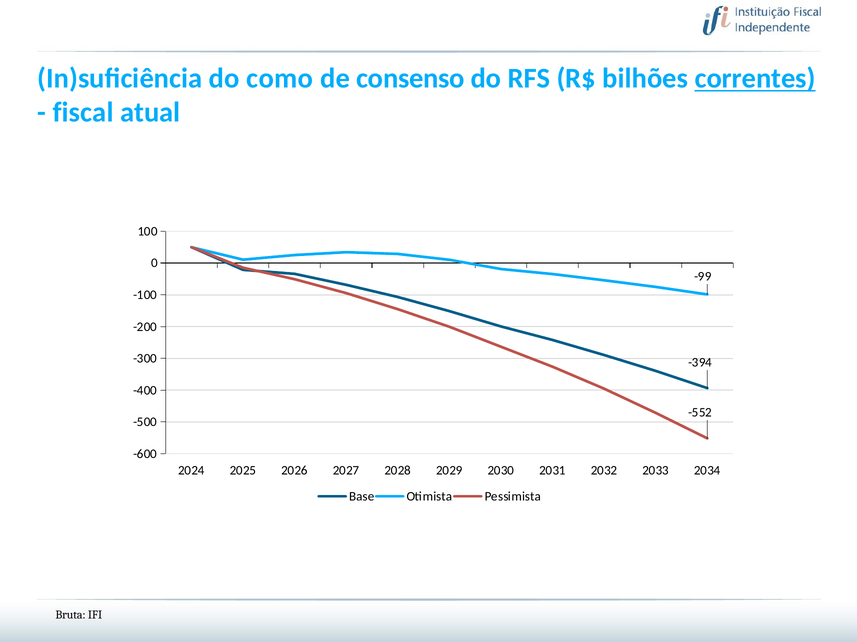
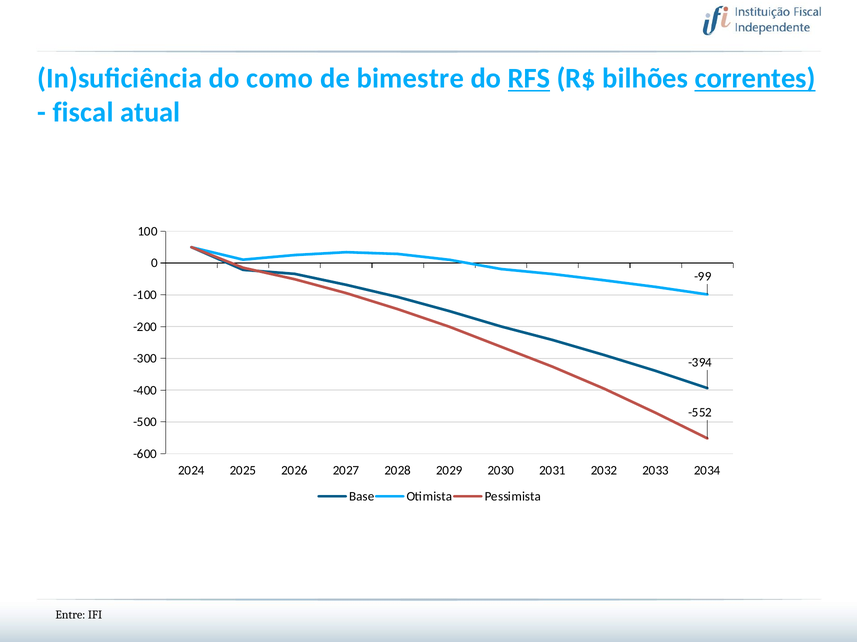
consenso: consenso -> bimestre
RFS underline: none -> present
Bruta: Bruta -> Entre
